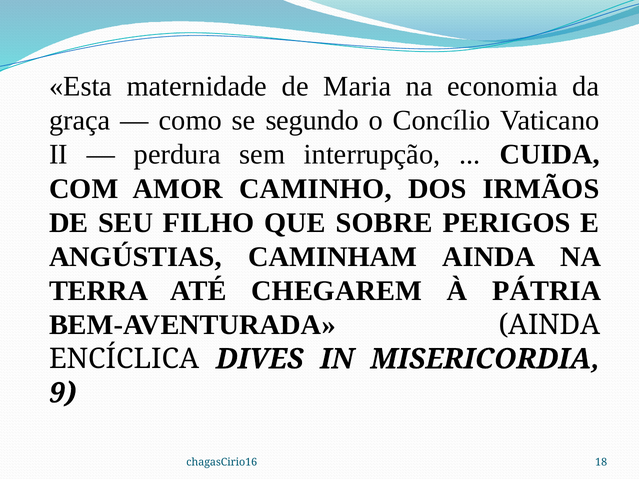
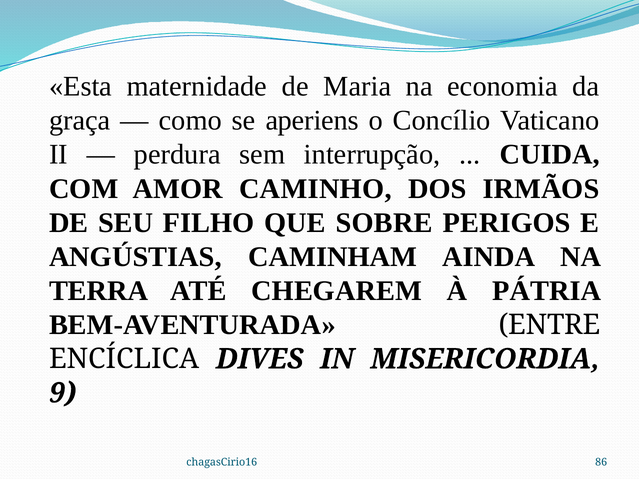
segundo: segundo -> aperiens
BEM-AVENTURADA AINDA: AINDA -> ENTRE
18: 18 -> 86
